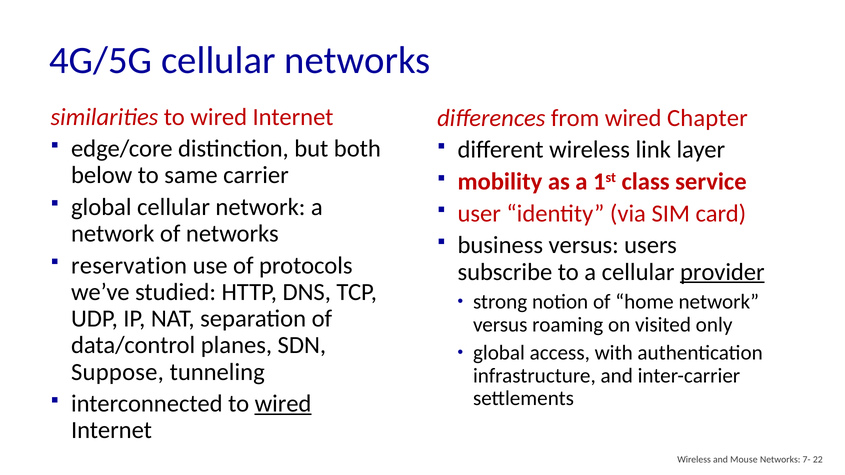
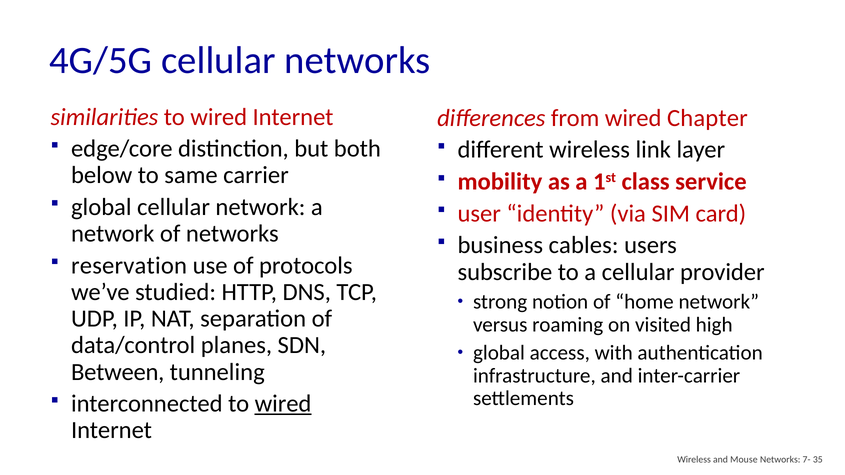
business versus: versus -> cables
provider underline: present -> none
only: only -> high
Suppose: Suppose -> Between
22: 22 -> 35
